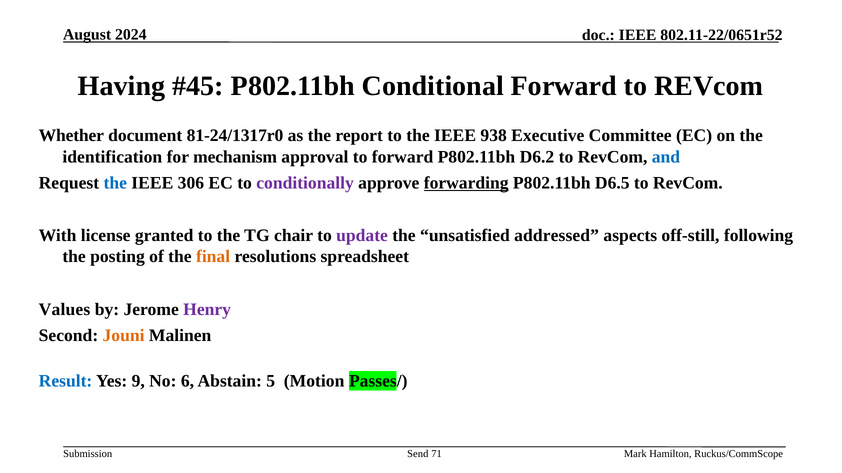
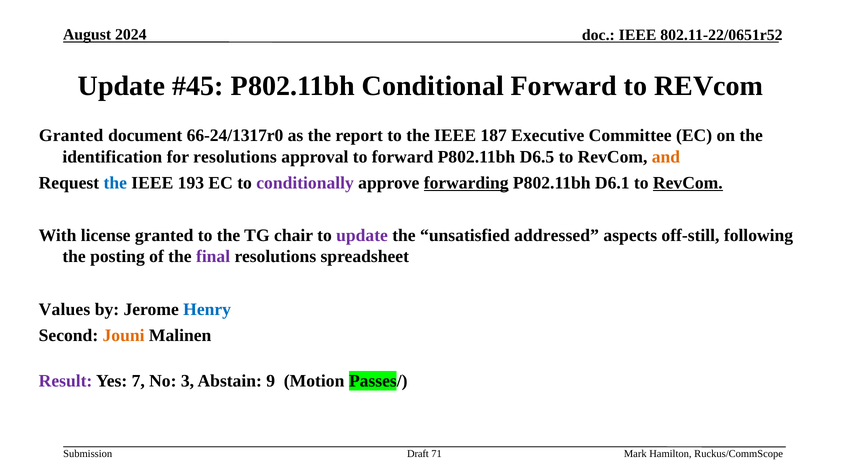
Having at (122, 86): Having -> Update
Whether at (71, 136): Whether -> Granted
81-24/1317r0: 81-24/1317r0 -> 66-24/1317r0
938: 938 -> 187
for mechanism: mechanism -> resolutions
D6.2: D6.2 -> D6.5
and colour: blue -> orange
306: 306 -> 193
D6.5: D6.5 -> D6.1
RevCom at (688, 183) underline: none -> present
final colour: orange -> purple
Henry colour: purple -> blue
Result colour: blue -> purple
9: 9 -> 7
6: 6 -> 3
5: 5 -> 9
Send: Send -> Draft
